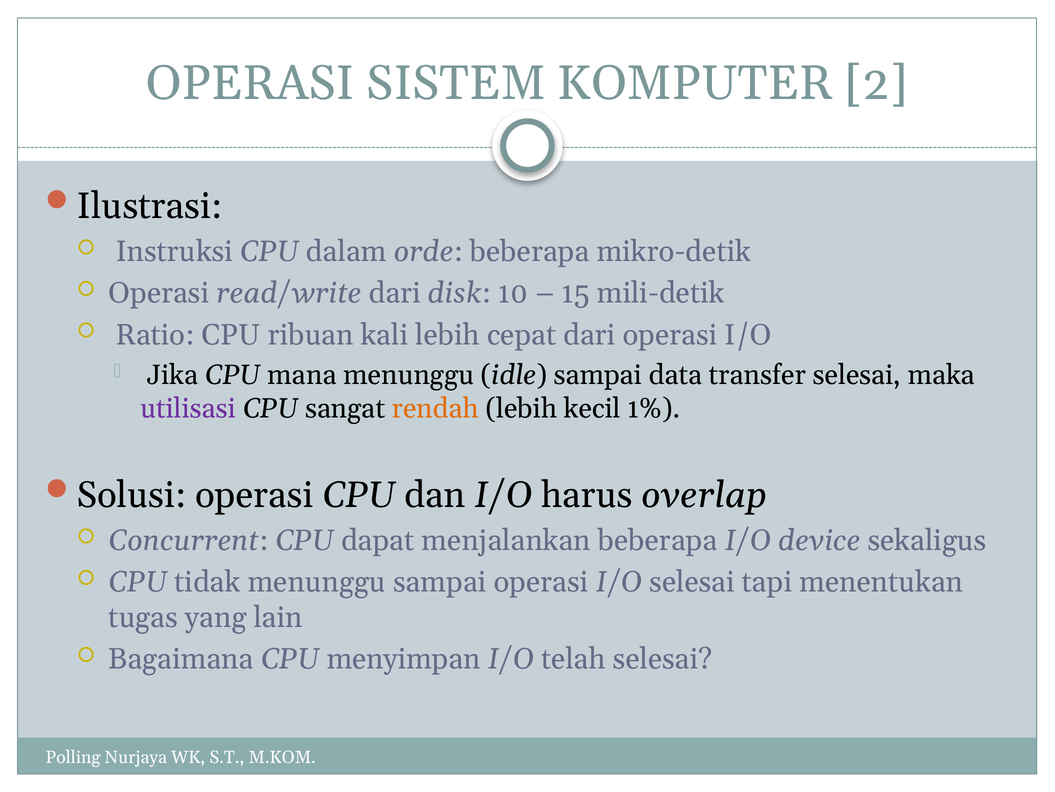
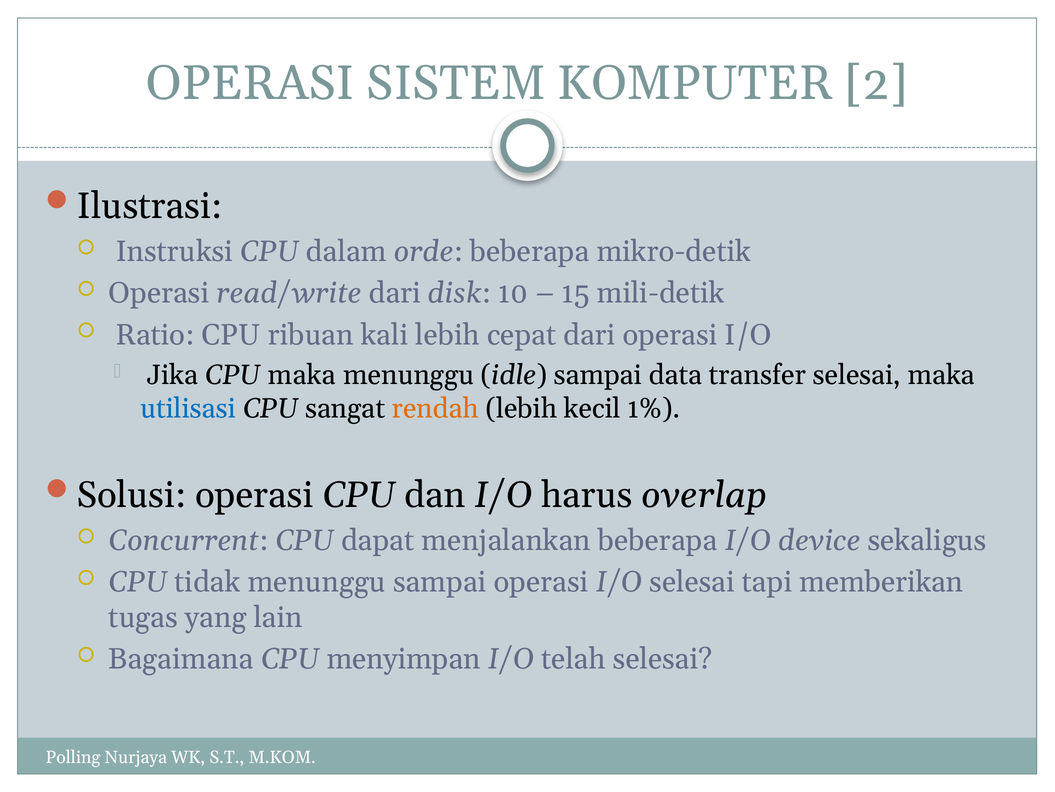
CPU mana: mana -> maka
utilisasi colour: purple -> blue
menentukan: menentukan -> memberikan
